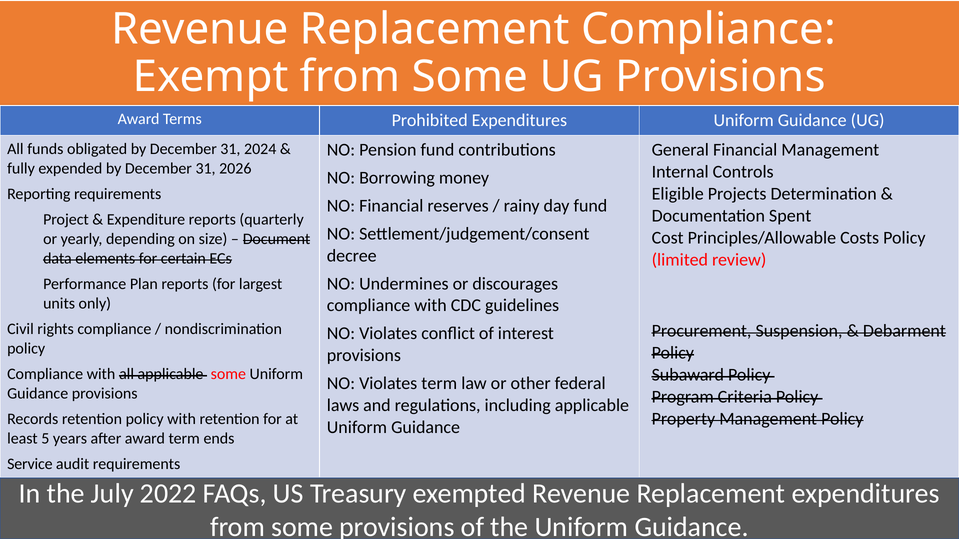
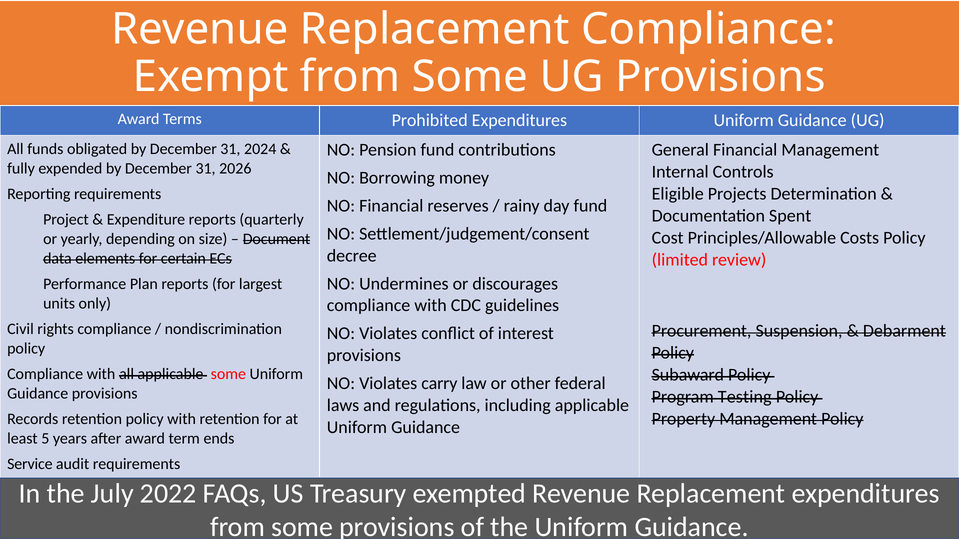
Violates term: term -> carry
Criteria: Criteria -> Testing
